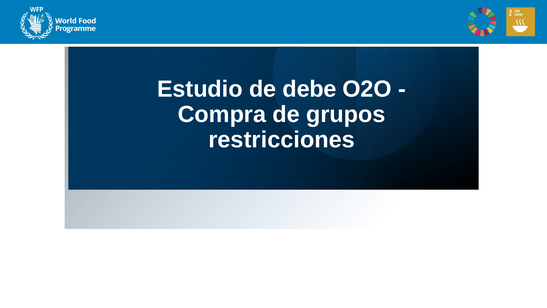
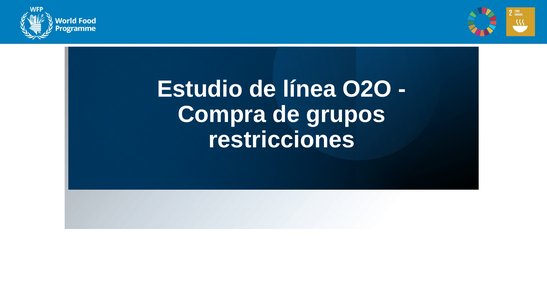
debe: debe -> línea
